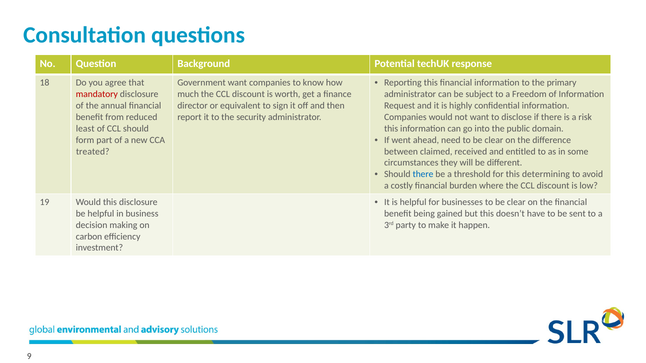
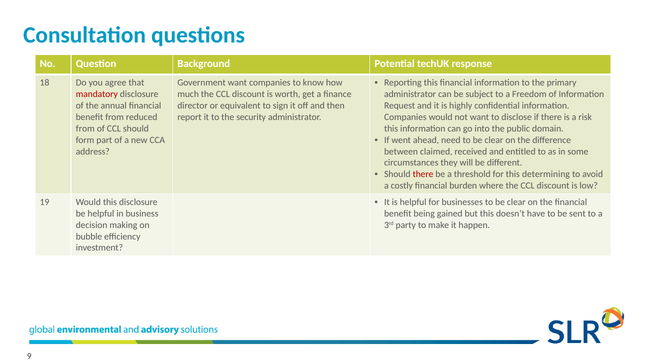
least at (85, 129): least -> from
treated: treated -> address
there at (423, 174) colour: blue -> red
carbon: carbon -> bubble
